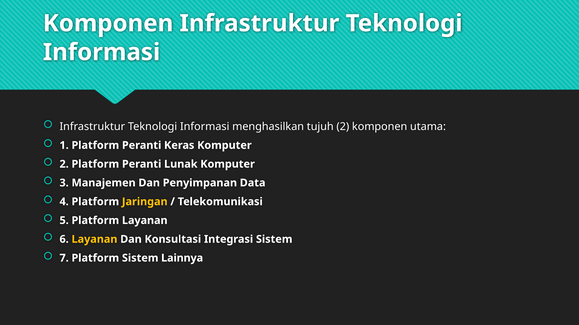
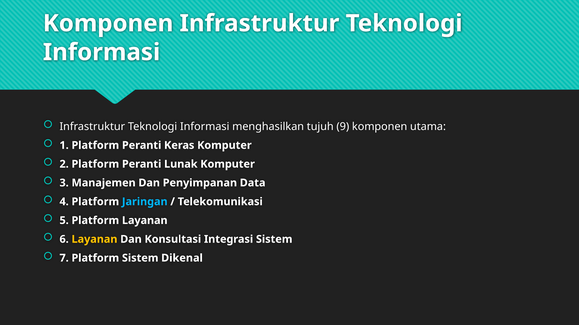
tujuh 2: 2 -> 9
Jaringan colour: yellow -> light blue
Lainnya: Lainnya -> Dikenal
